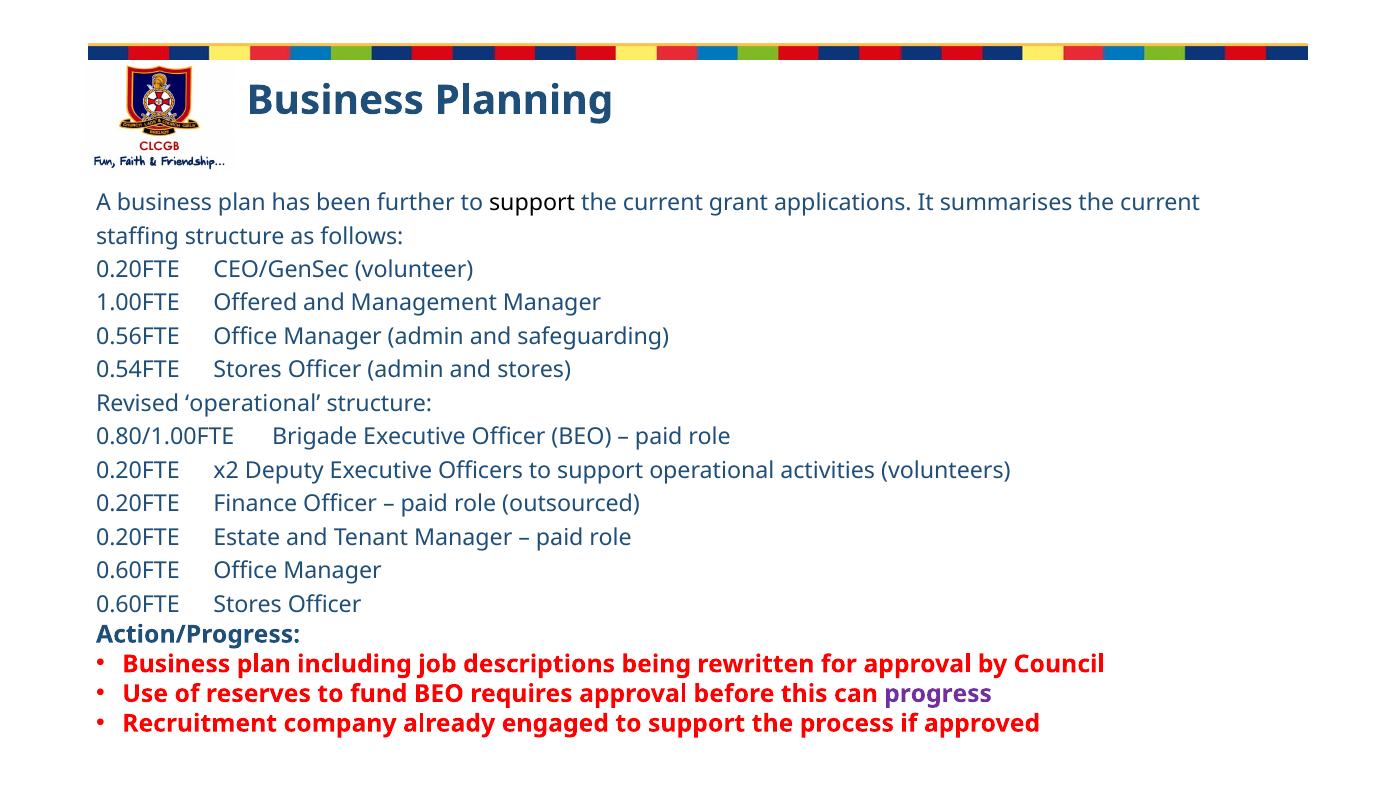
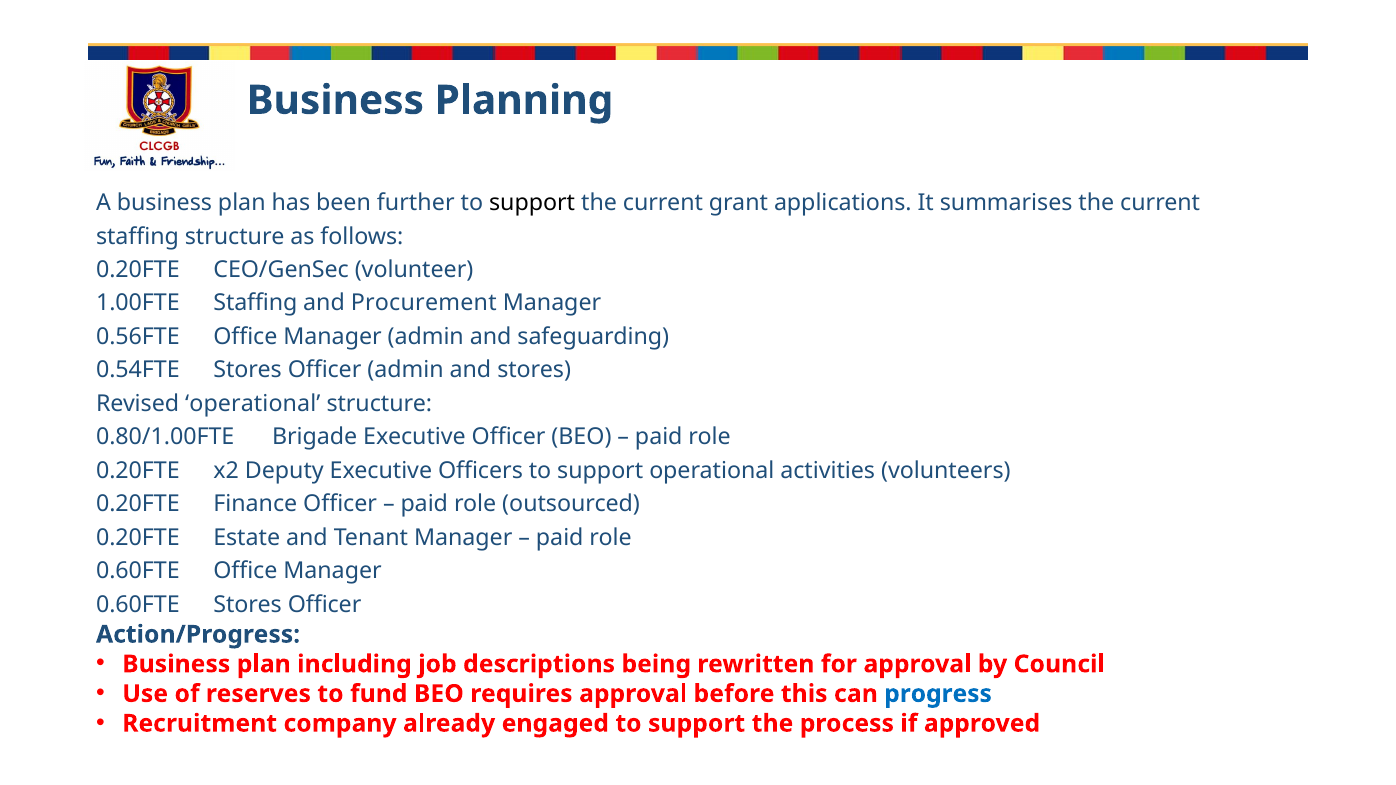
1.00FTE Offered: Offered -> Staffing
Management: Management -> Procurement
progress colour: purple -> blue
